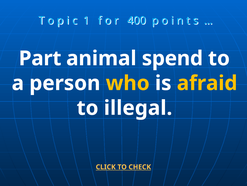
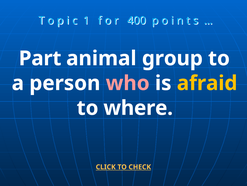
spend: spend -> group
who colour: yellow -> pink
illegal: illegal -> where
